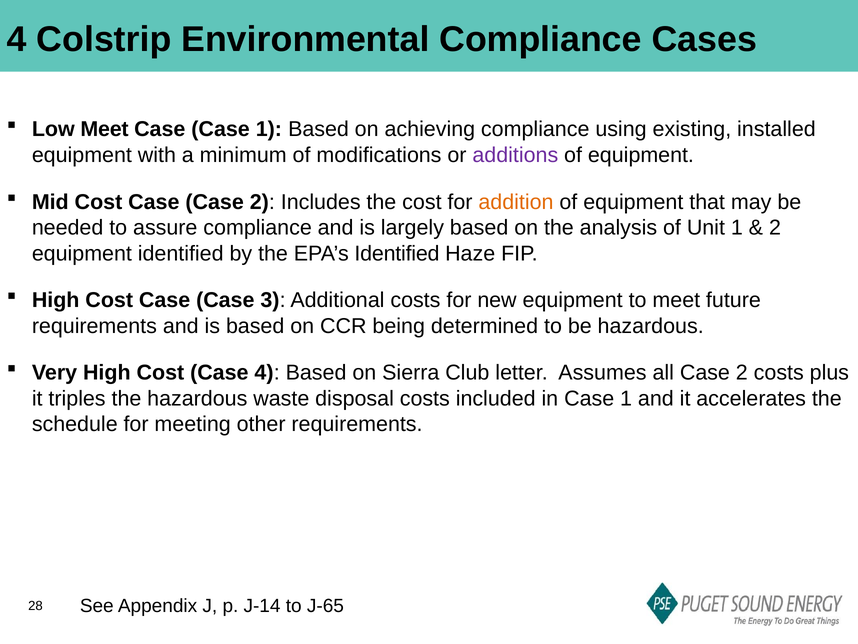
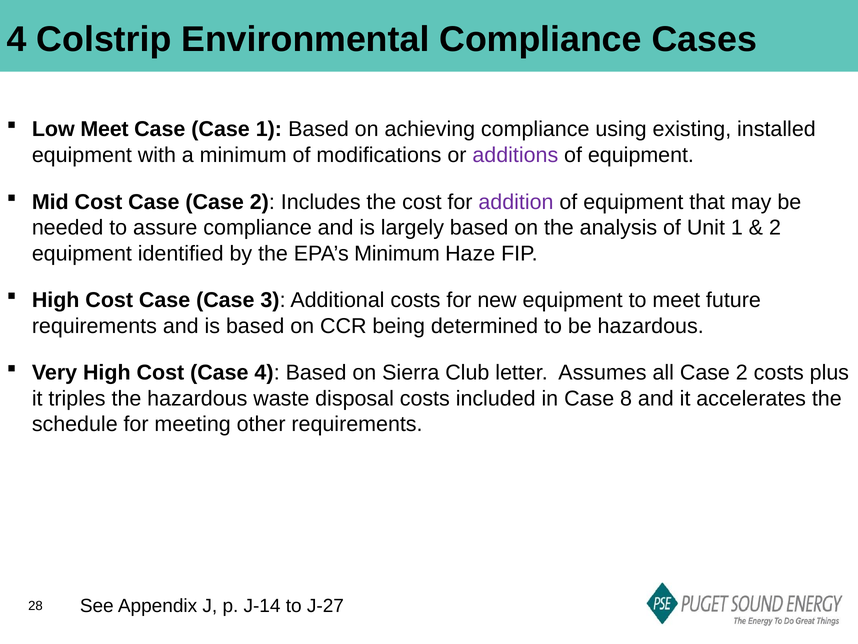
addition colour: orange -> purple
EPA’s Identified: Identified -> Minimum
in Case 1: 1 -> 8
J-65: J-65 -> J-27
